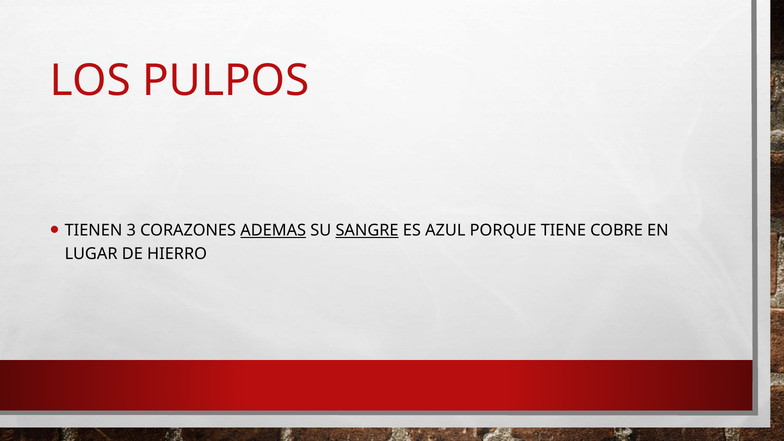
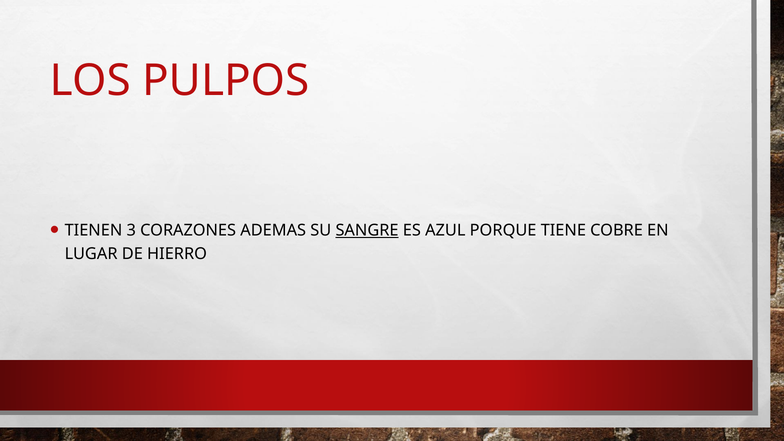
ADEMAS underline: present -> none
